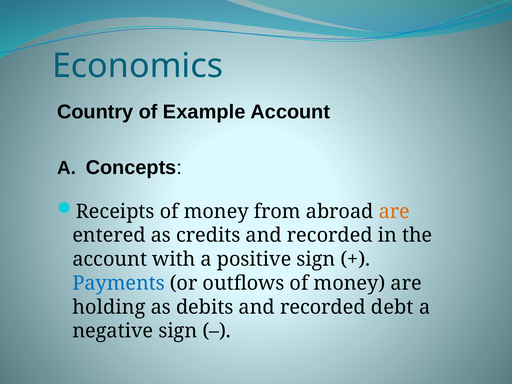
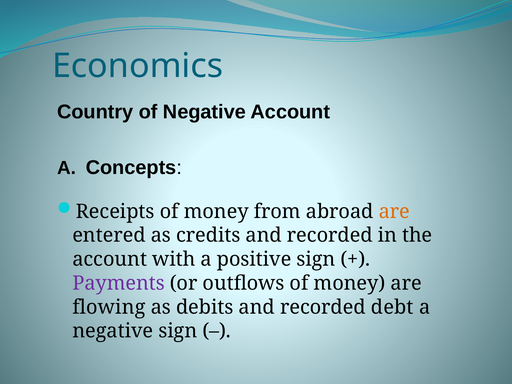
of Example: Example -> Negative
Payments colour: blue -> purple
holding: holding -> flowing
